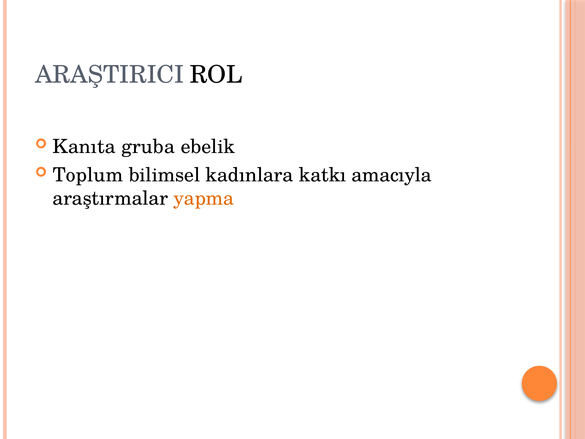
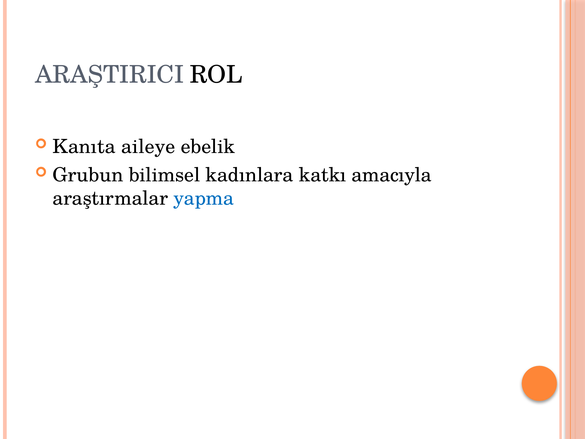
gruba: gruba -> aileye
Toplum: Toplum -> Grubun
yapma colour: orange -> blue
